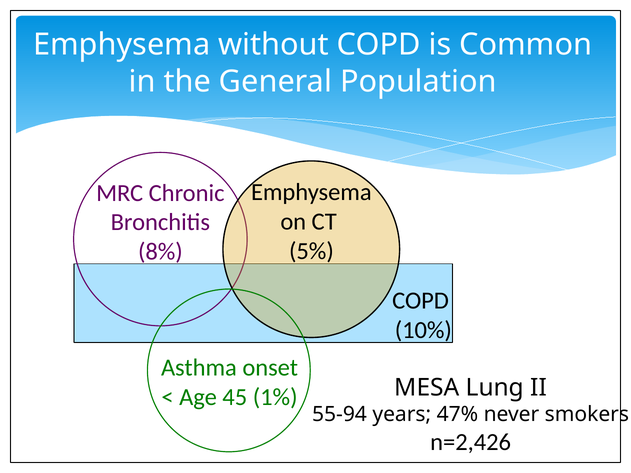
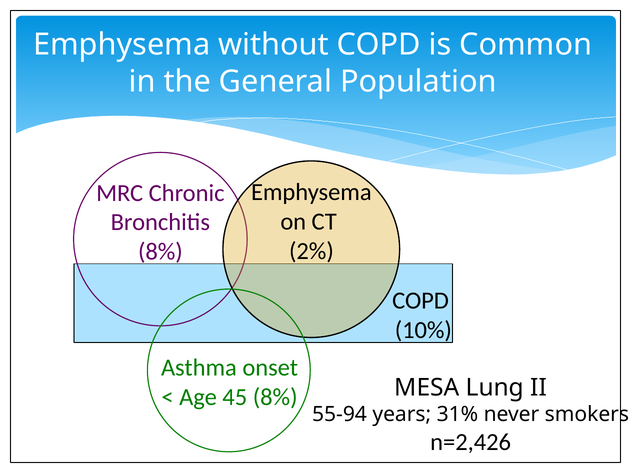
5%: 5% -> 2%
45 1%: 1% -> 8%
47%: 47% -> 31%
